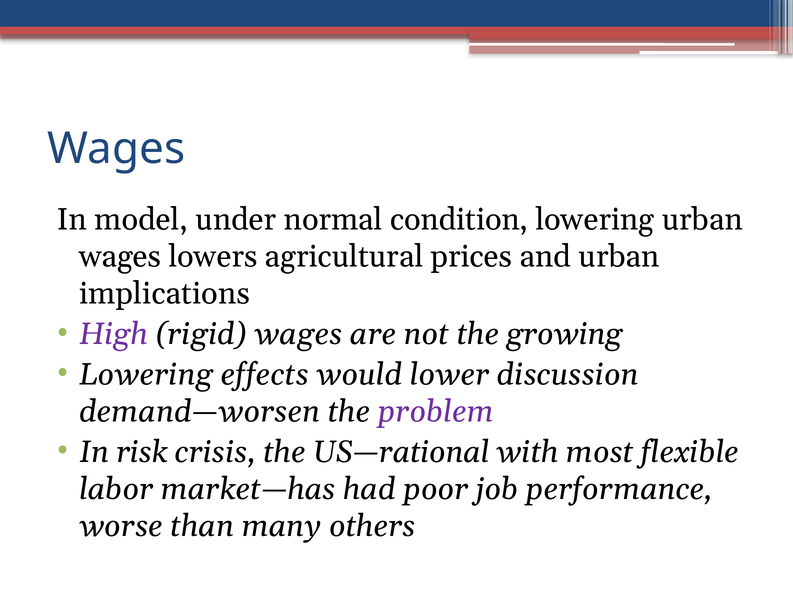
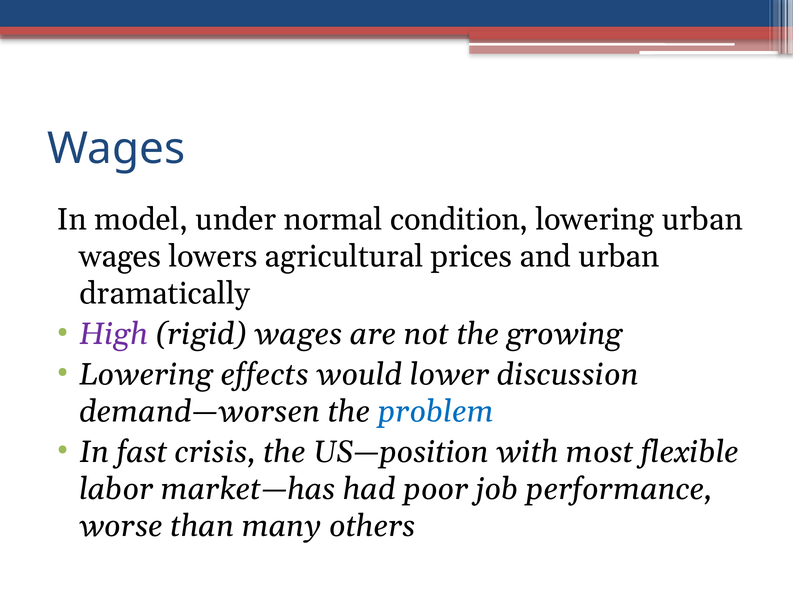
implications: implications -> dramatically
problem colour: purple -> blue
risk: risk -> fast
US—rational: US—rational -> US—position
